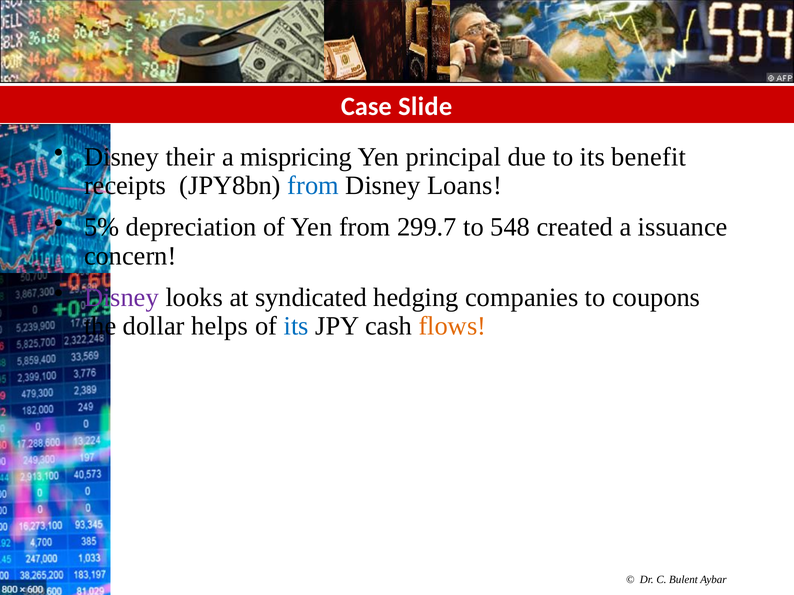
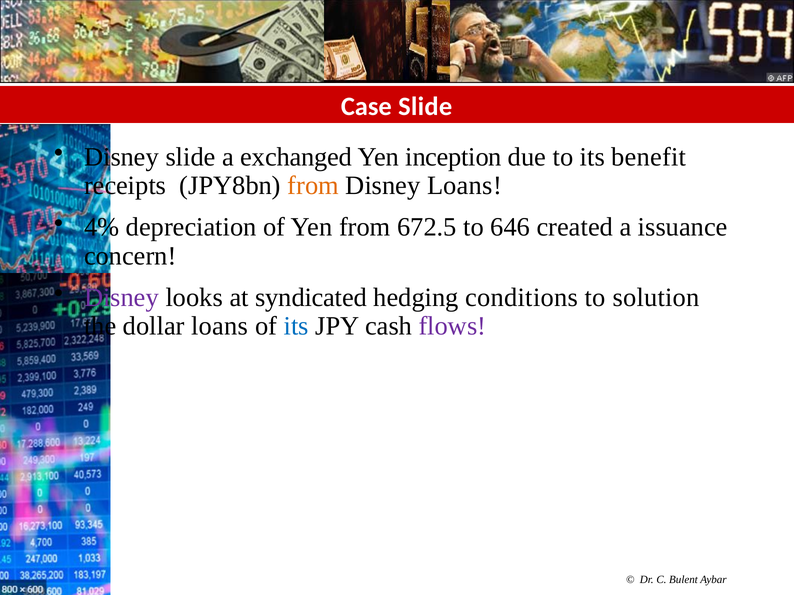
Disney their: their -> slide
mispricing: mispricing -> exchanged
principal: principal -> inception
from at (313, 186) colour: blue -> orange
5%: 5% -> 4%
299.7: 299.7 -> 672.5
548: 548 -> 646
companies: companies -> conditions
coupons: coupons -> solution
dollar helps: helps -> loans
flows colour: orange -> purple
